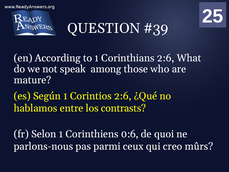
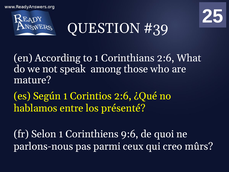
contrasts: contrasts -> présenté
0:6: 0:6 -> 9:6
